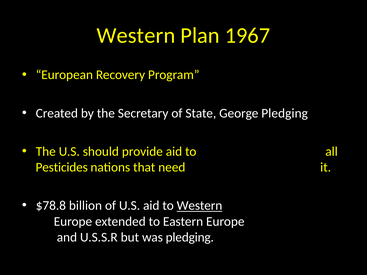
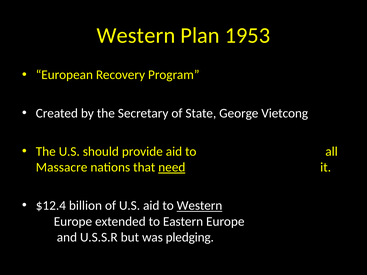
1967: 1967 -> 1953
George Pledging: Pledging -> Vietcong
Pesticides: Pesticides -> Massacre
need underline: none -> present
$78.8: $78.8 -> $12.4
